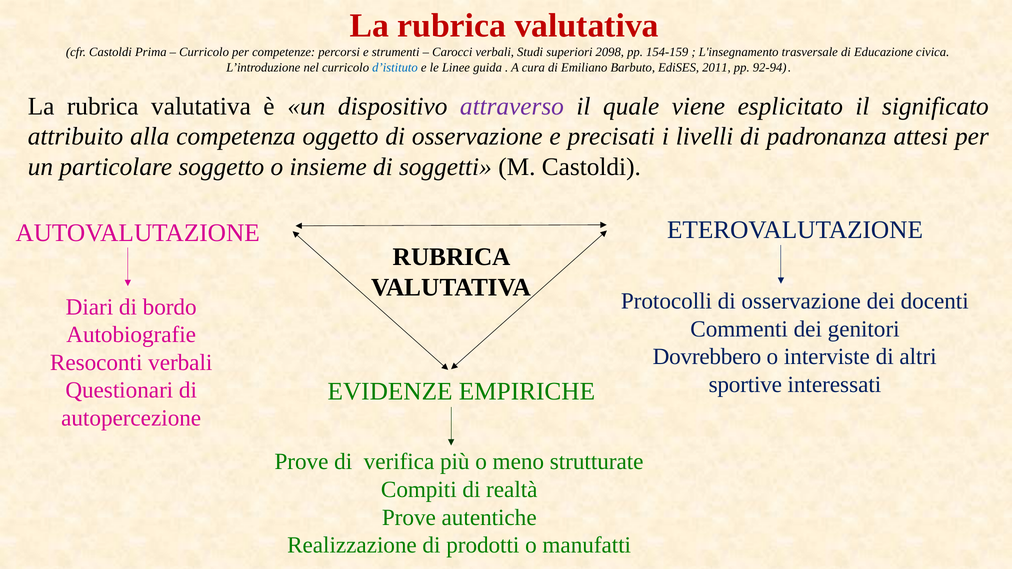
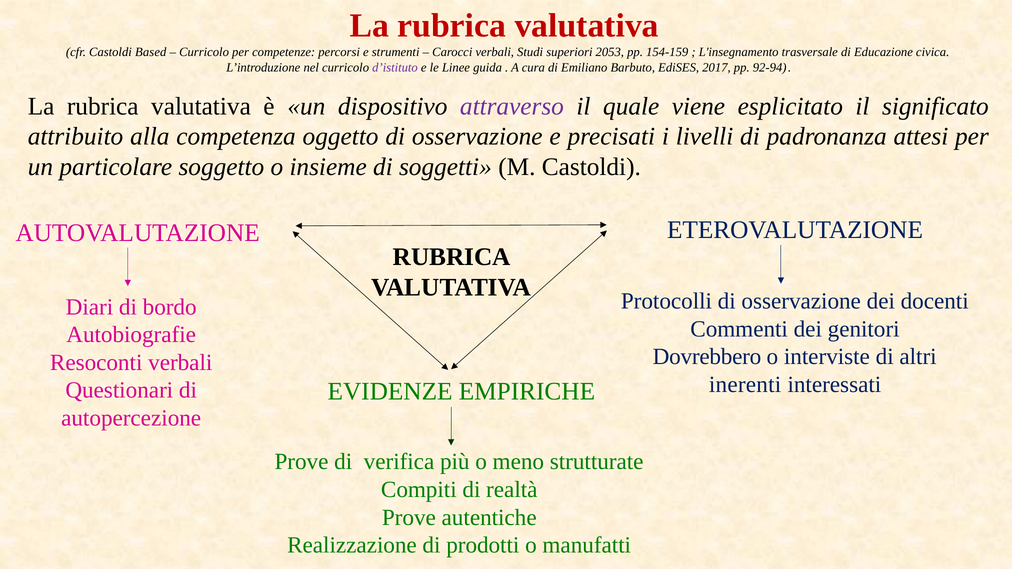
Prima: Prima -> Based
2098: 2098 -> 2053
d’istituto colour: blue -> purple
2011: 2011 -> 2017
sportive: sportive -> inerenti
